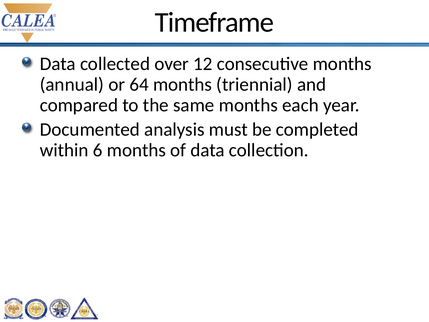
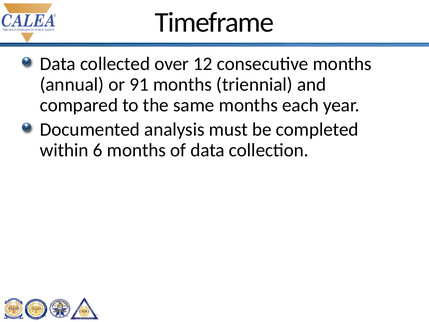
64: 64 -> 91
